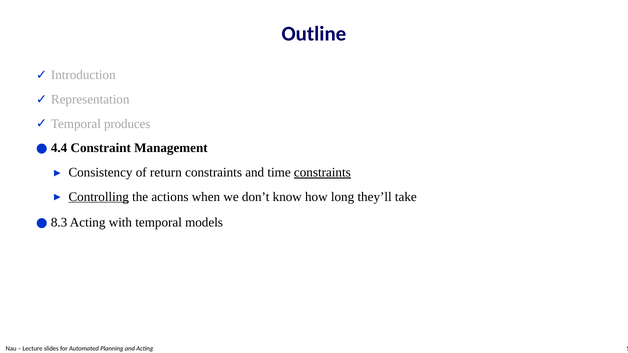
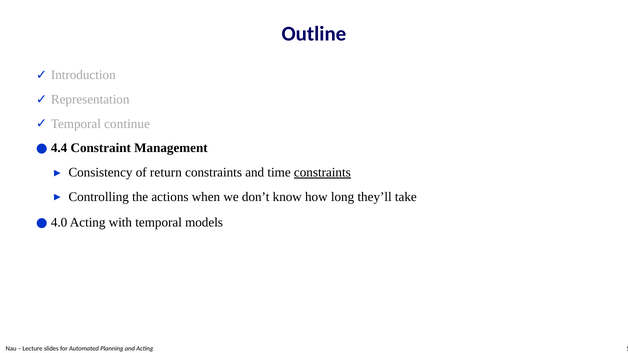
produces: produces -> continue
Controlling underline: present -> none
8.3: 8.3 -> 4.0
